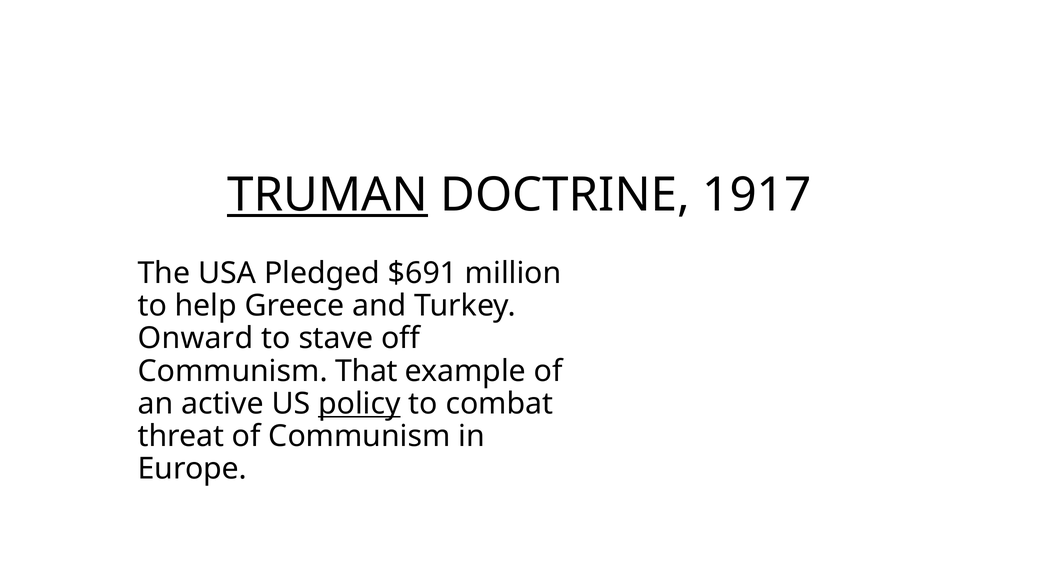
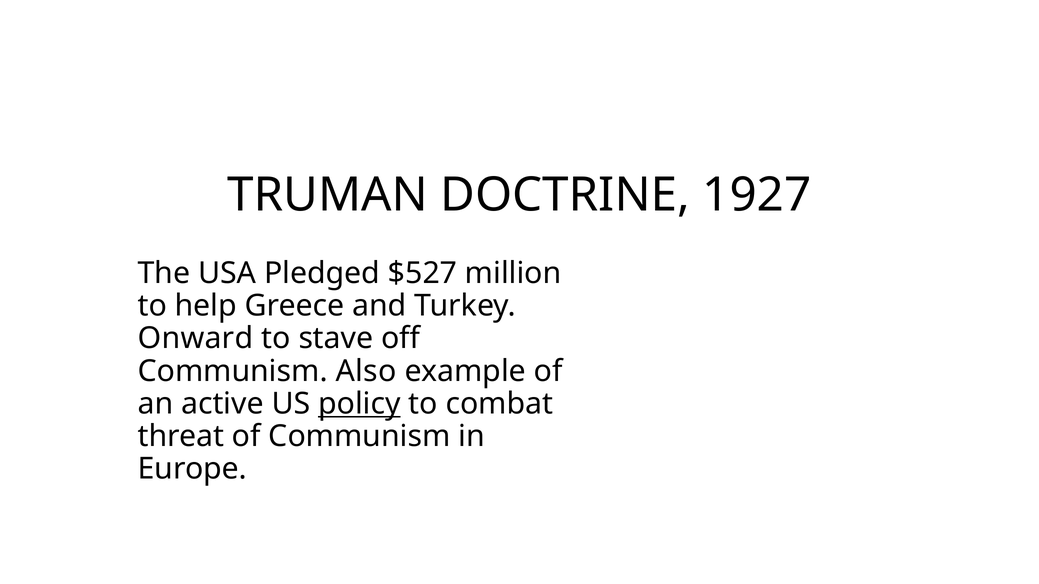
TRUMAN underline: present -> none
1917: 1917 -> 1927
$691: $691 -> $527
That: That -> Also
